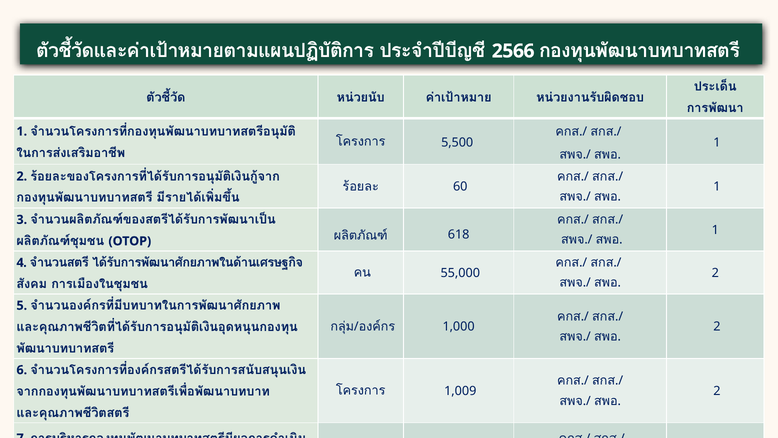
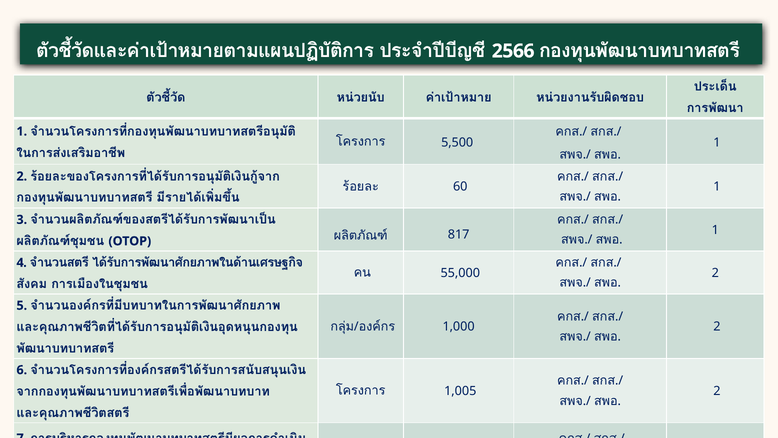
618: 618 -> 817
1,009: 1,009 -> 1,005
